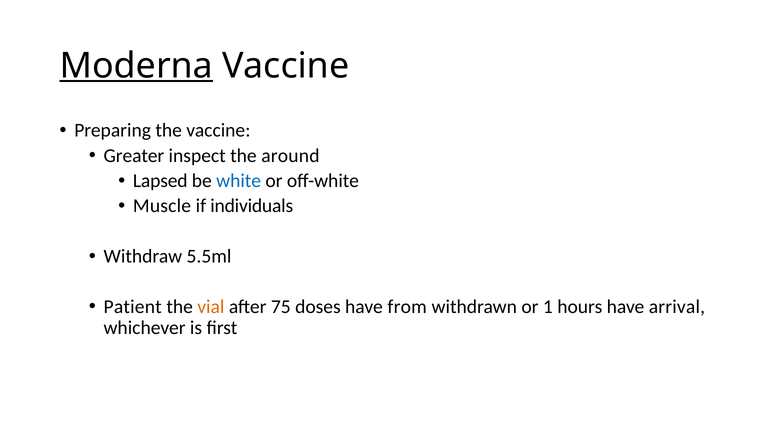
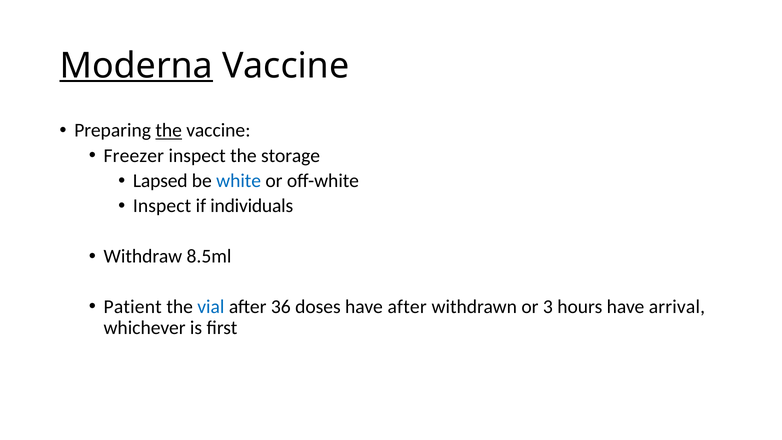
the at (169, 130) underline: none -> present
Greater: Greater -> Freezer
around: around -> storage
Muscle at (162, 206): Muscle -> Inspect
5.5ml: 5.5ml -> 8.5ml
vial colour: orange -> blue
75: 75 -> 36
have from: from -> after
1: 1 -> 3
